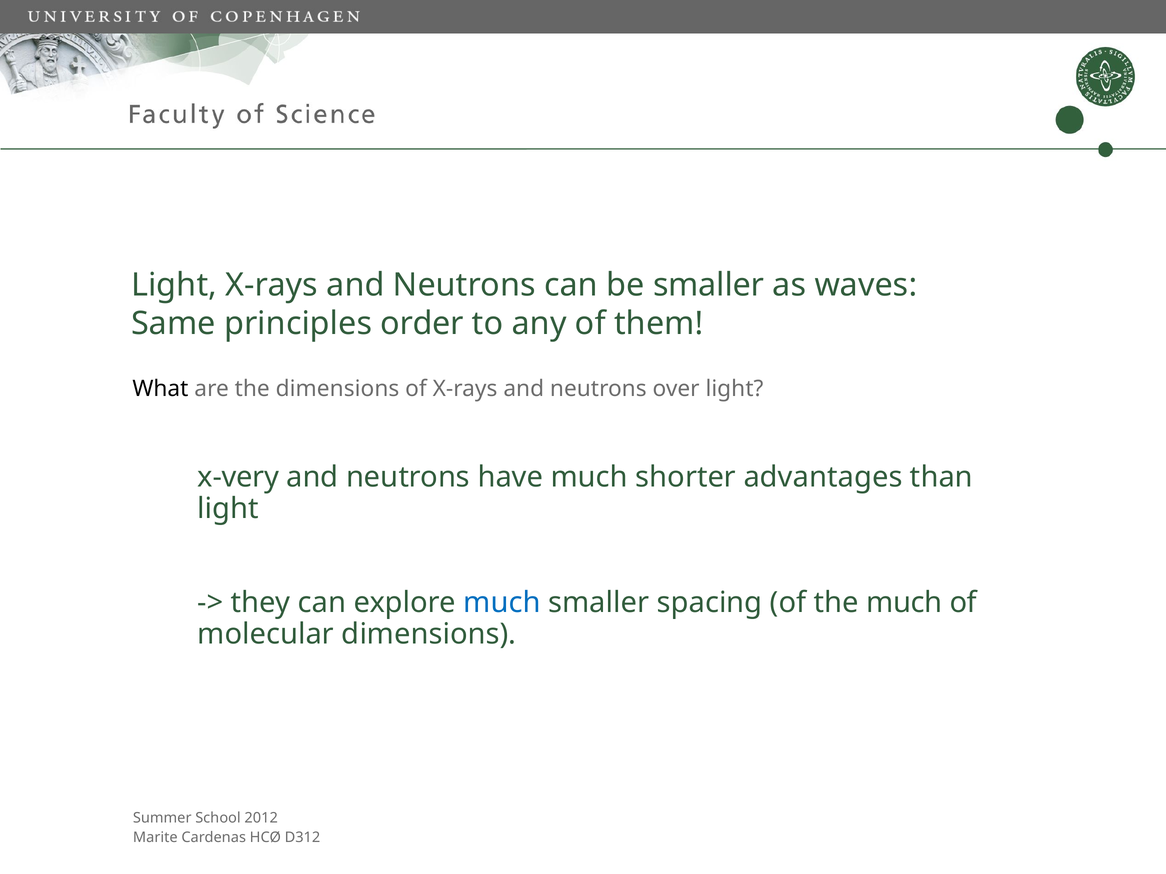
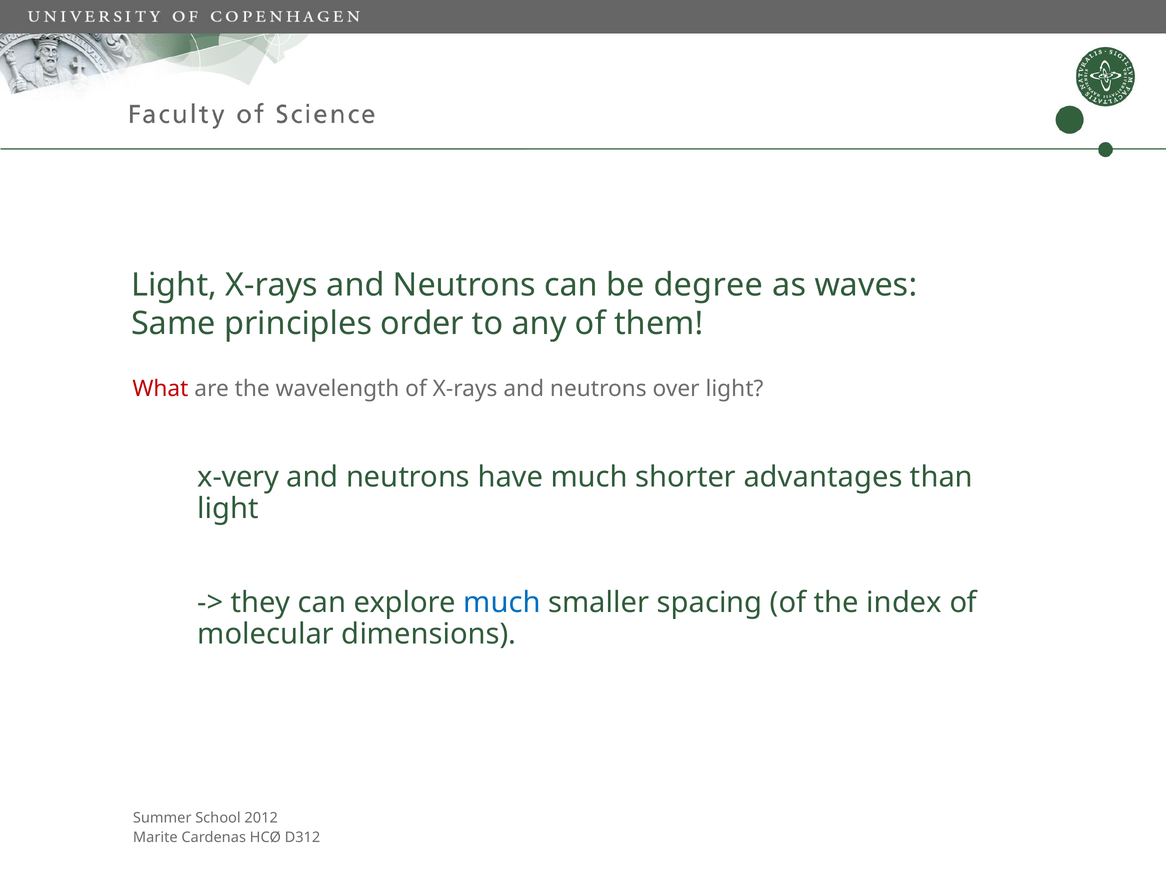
be smaller: smaller -> degree
What colour: black -> red
the dimensions: dimensions -> wavelength
the much: much -> index
